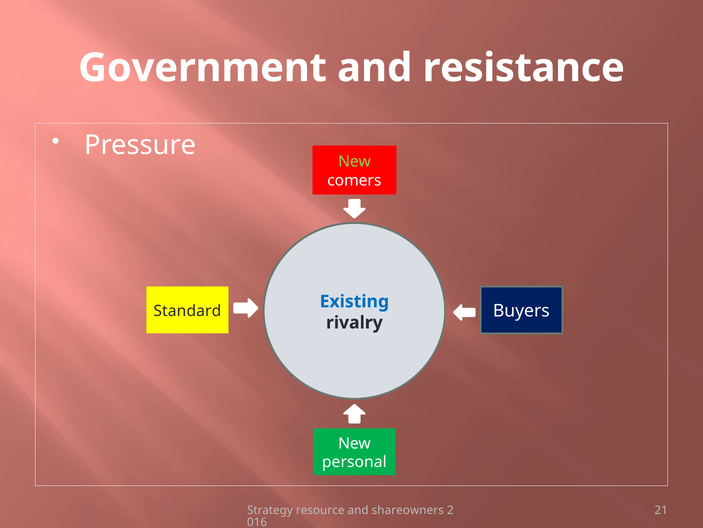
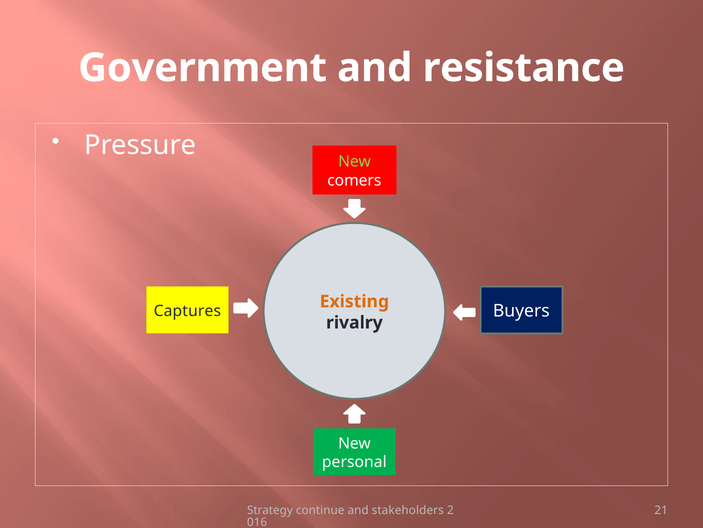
Existing colour: blue -> orange
Standard: Standard -> Captures
resource: resource -> continue
shareowners: shareowners -> stakeholders
